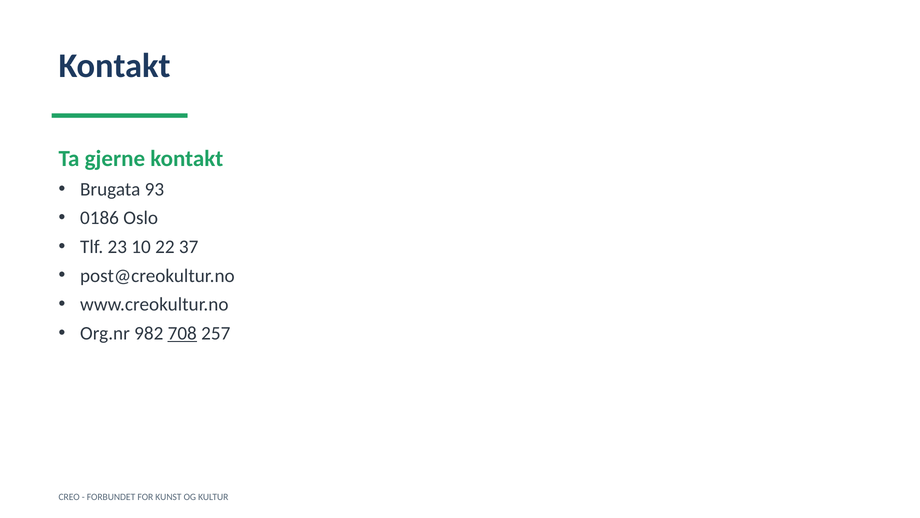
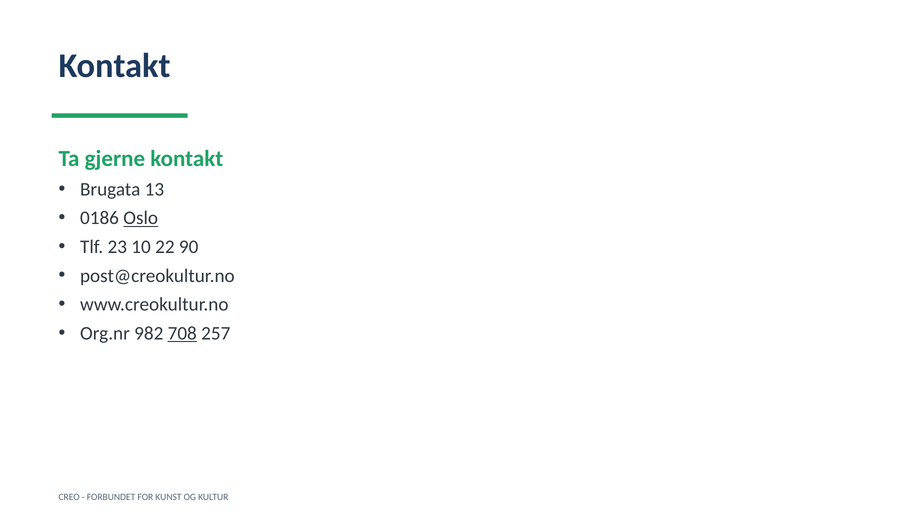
93: 93 -> 13
Oslo underline: none -> present
37: 37 -> 90
